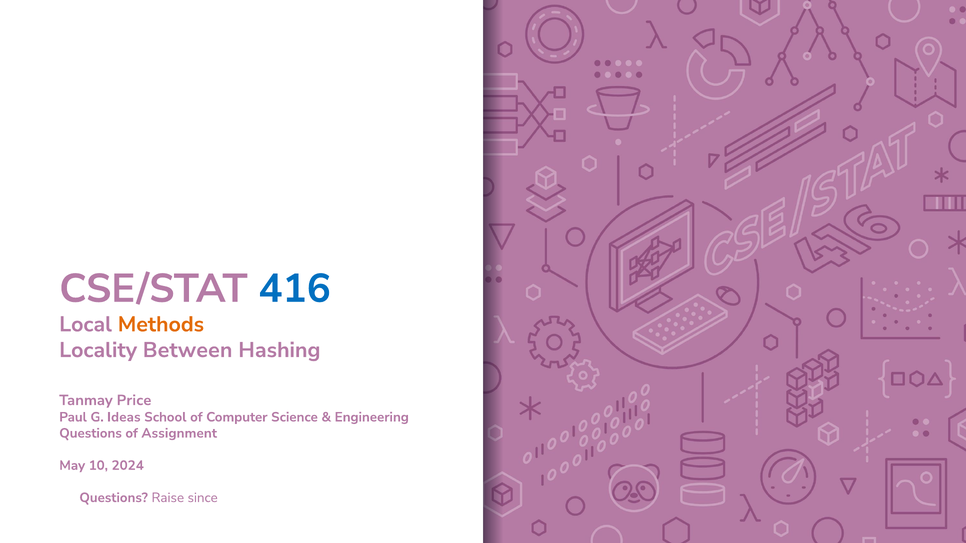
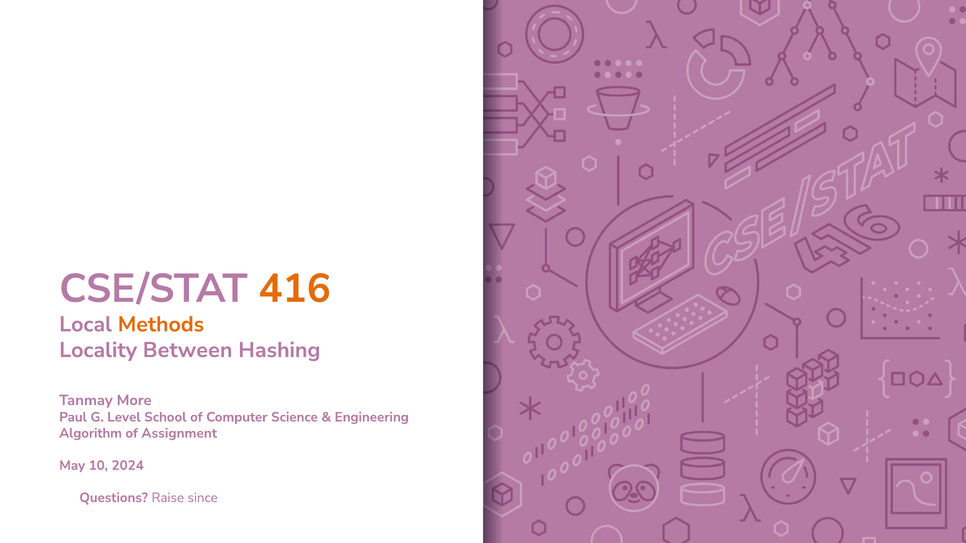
416 colour: blue -> orange
Price: Price -> More
Ideas: Ideas -> Level
Questions at (91, 433): Questions -> Algorithm
